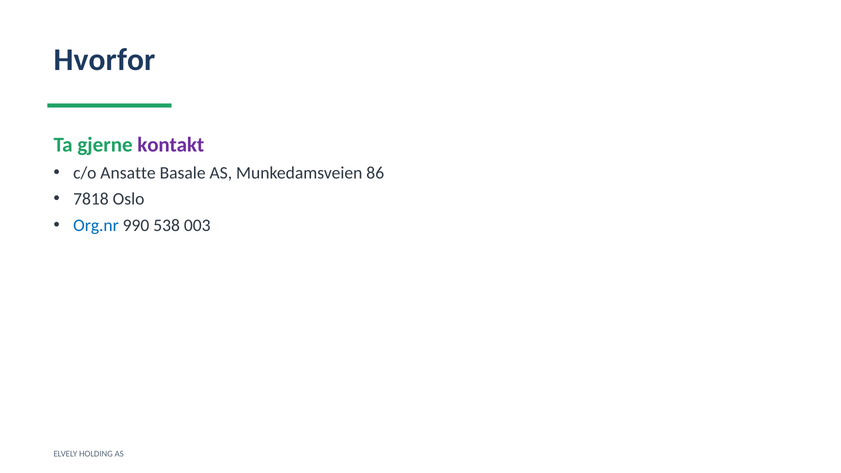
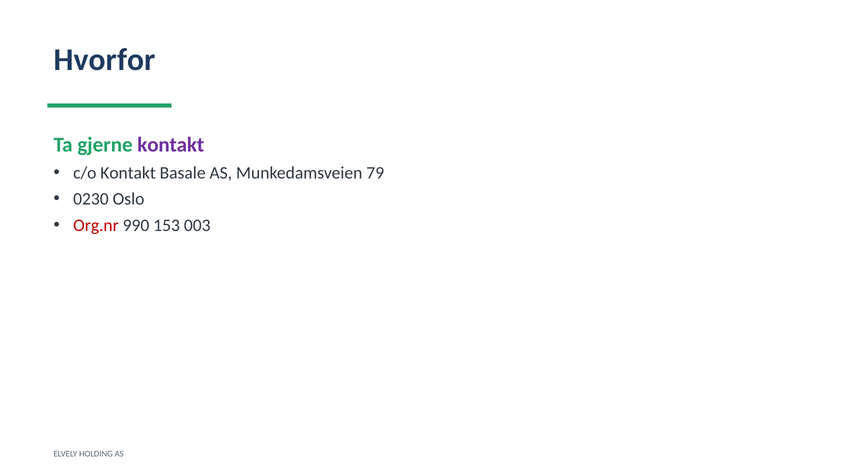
c/o Ansatte: Ansatte -> Kontakt
86: 86 -> 79
7818: 7818 -> 0230
Org.nr colour: blue -> red
538: 538 -> 153
